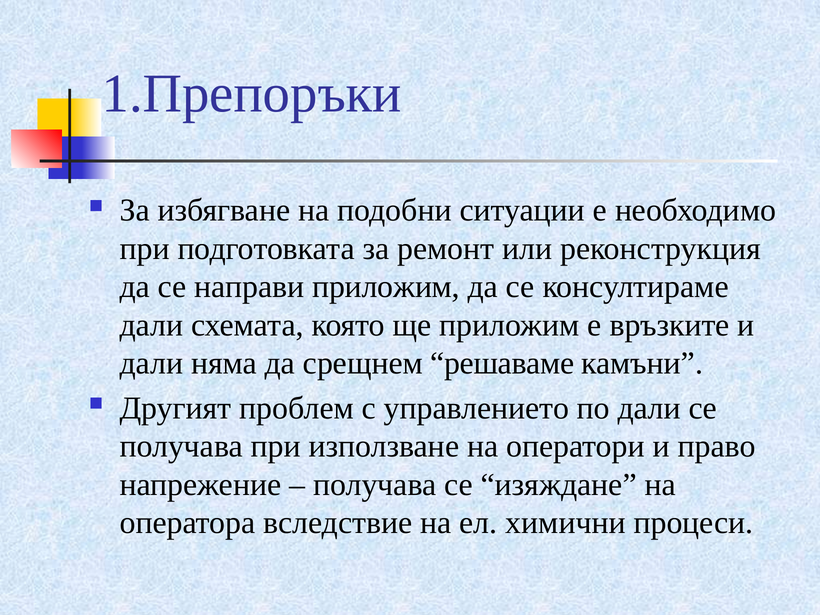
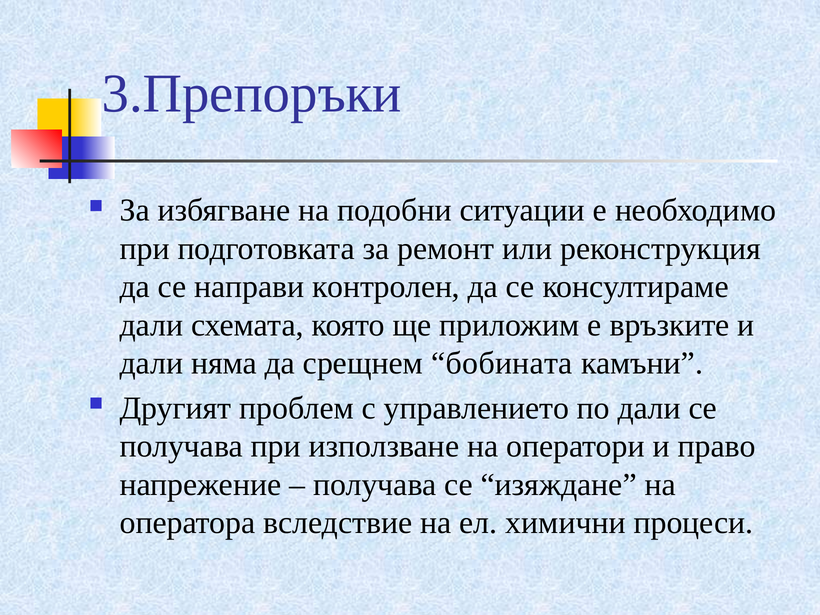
1.Препоръки: 1.Препоръки -> 3.Препоръки
направи приложим: приложим -> контролен
решаваме: решаваме -> бобината
